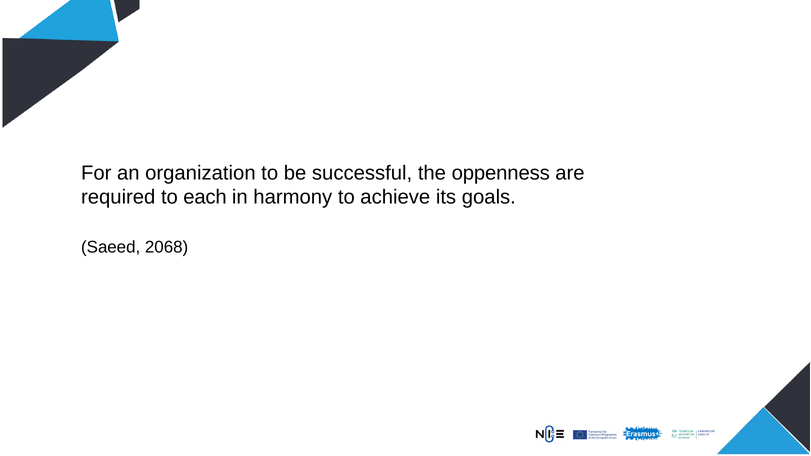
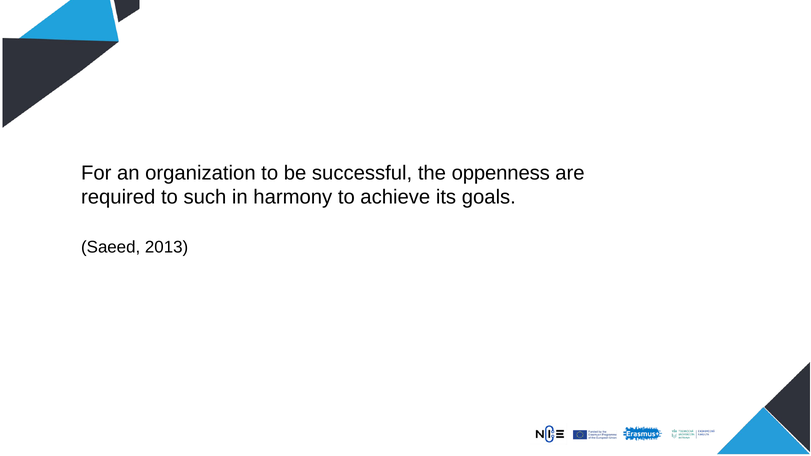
each: each -> such
2068: 2068 -> 2013
